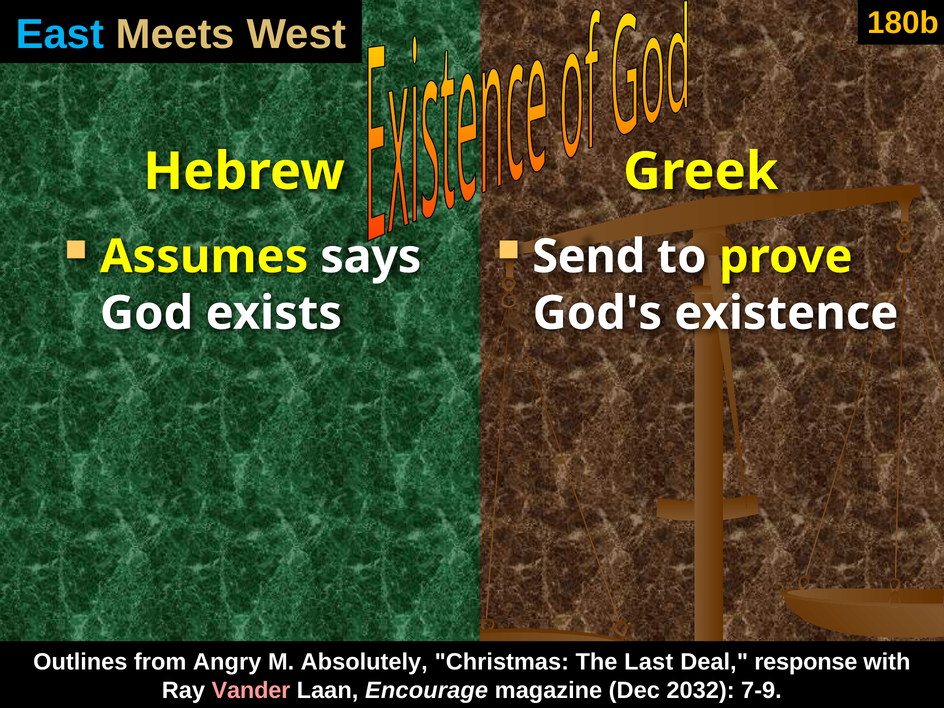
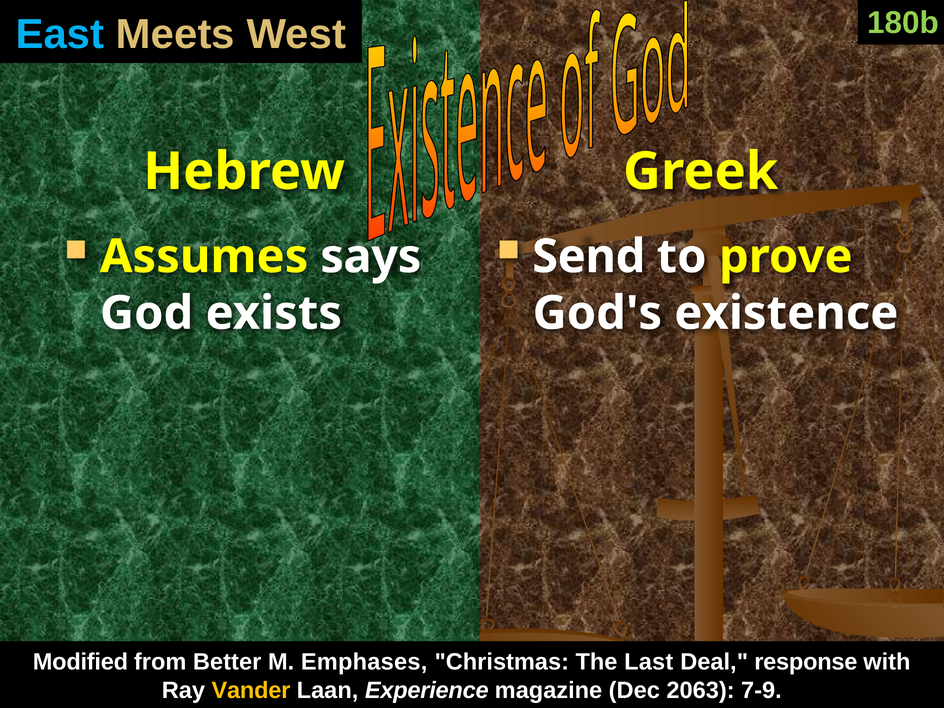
180b colour: yellow -> light green
Outlines: Outlines -> Modified
Angry: Angry -> Better
Absolutely: Absolutely -> Emphases
Vander colour: pink -> yellow
Encourage: Encourage -> Experience
2032: 2032 -> 2063
